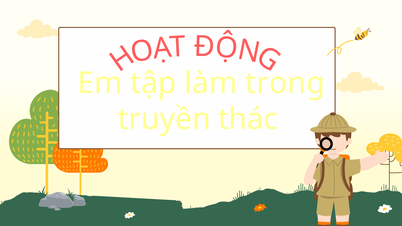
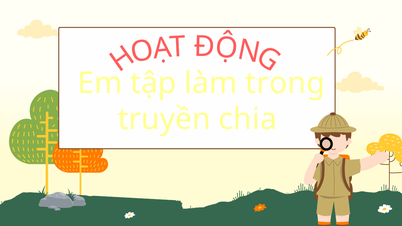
thác: thác -> chia
